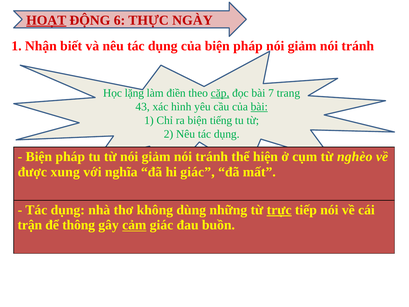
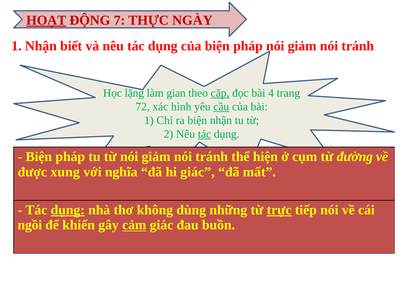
6: 6 -> 7
điền: điền -> gian
7: 7 -> 4
43: 43 -> 72
cầu underline: none -> present
bài at (259, 107) underline: present -> none
biện tiếng: tiếng -> nhận
tác at (204, 134) underline: none -> present
nghèo: nghèo -> đường
dụng at (68, 210) underline: none -> present
trận: trận -> ngồi
thông: thông -> khiến
